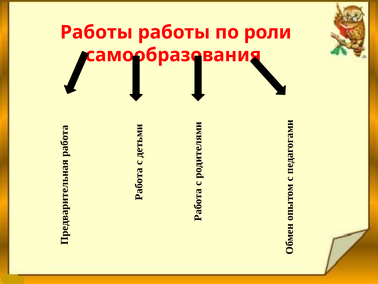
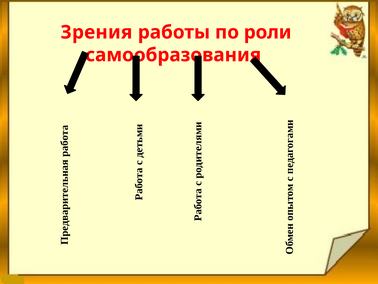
Работы at (96, 32): Работы -> Зрения
